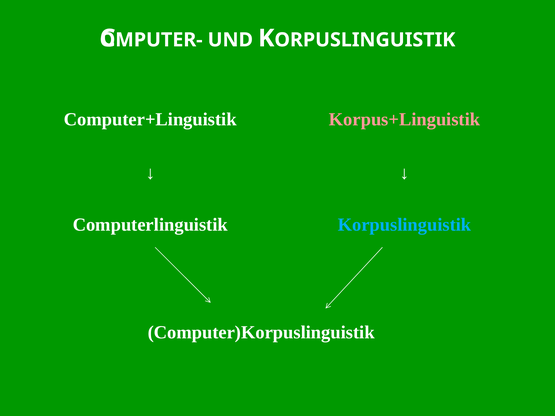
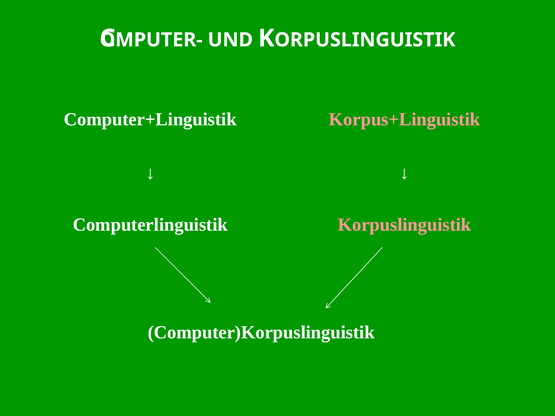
Korpuslinguistik colour: light blue -> pink
